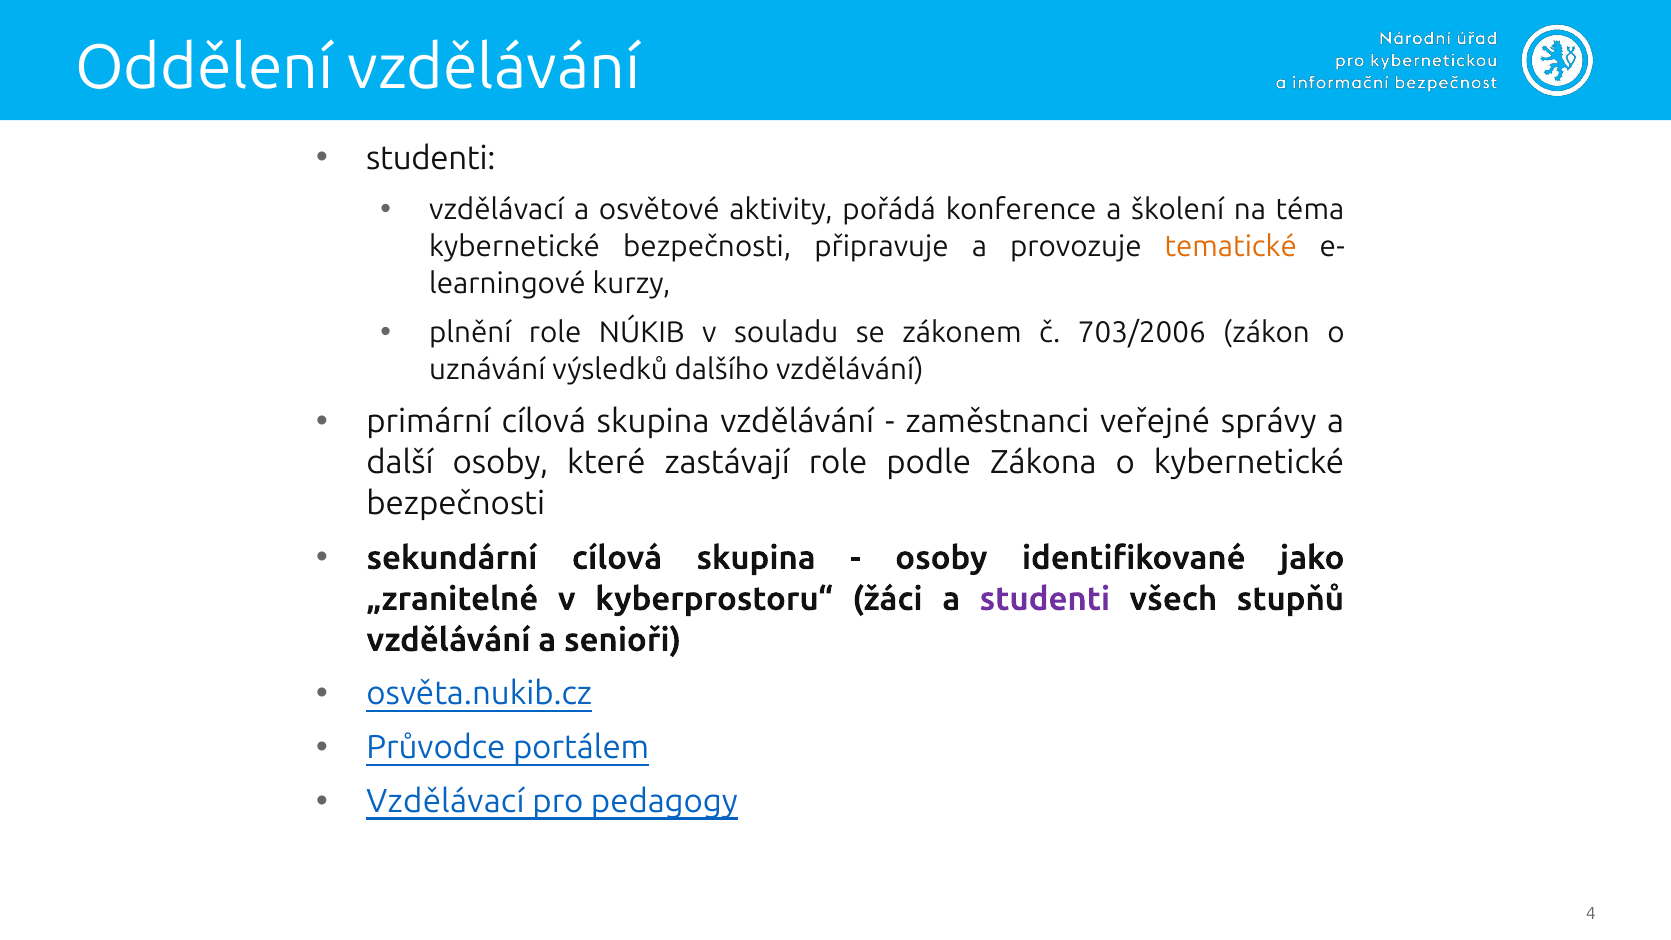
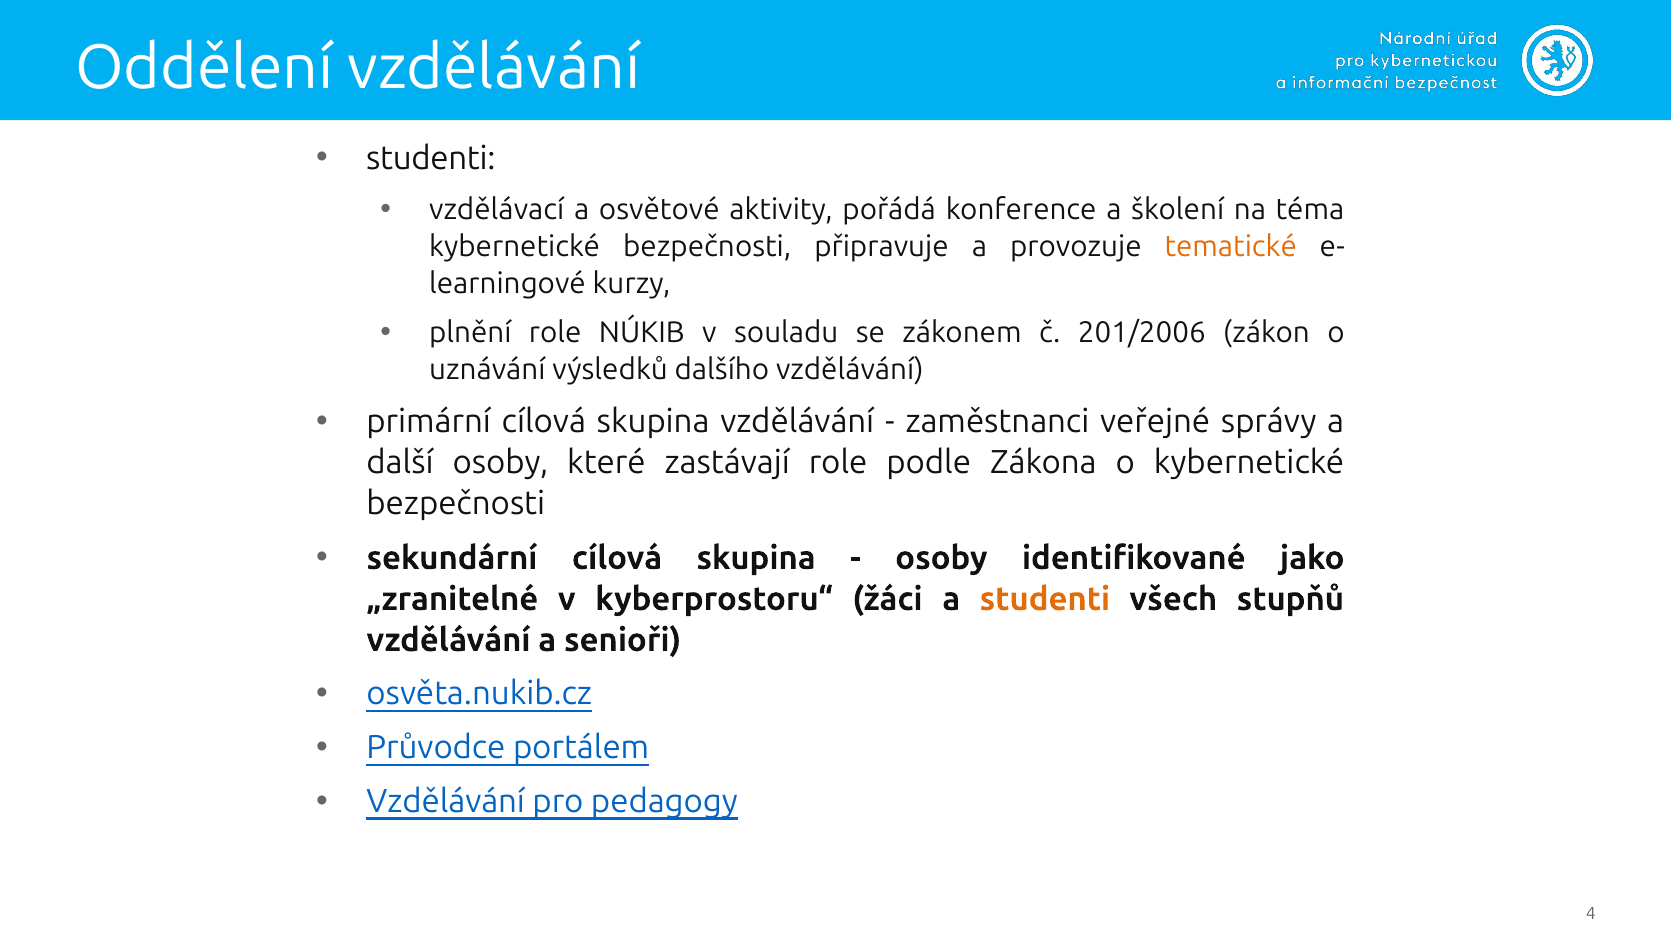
703/2006: 703/2006 -> 201/2006
studenti at (1045, 599) colour: purple -> orange
Vzdělávací at (446, 802): Vzdělávací -> Vzdělávání
